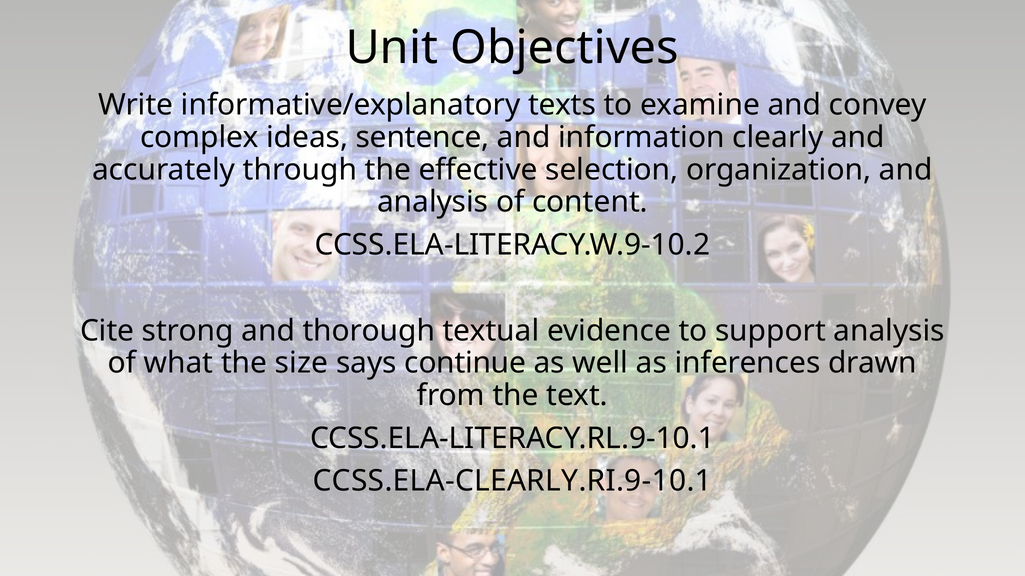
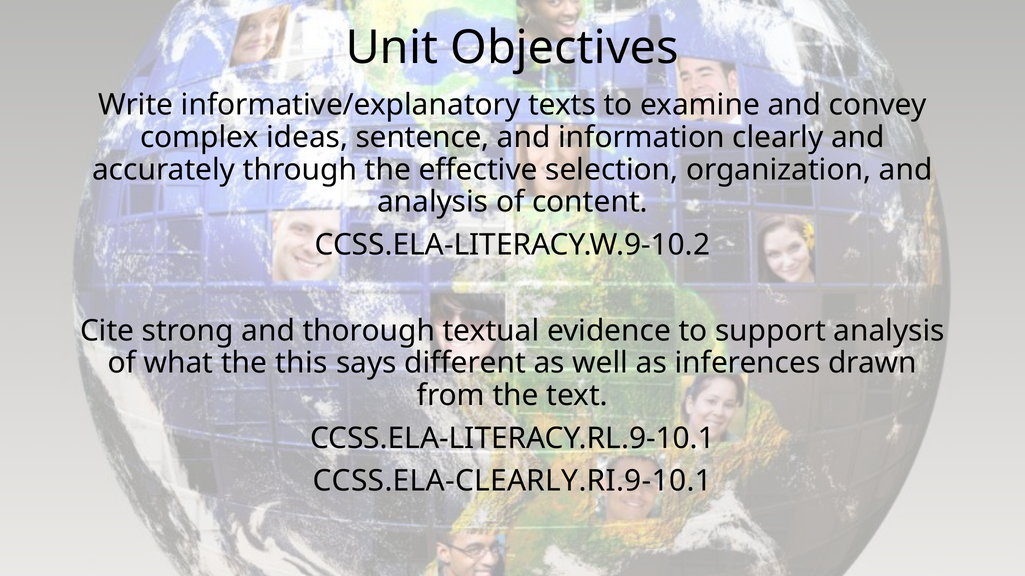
size: size -> this
continue: continue -> different
